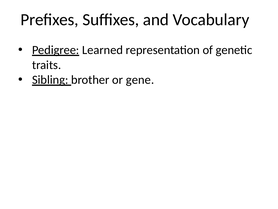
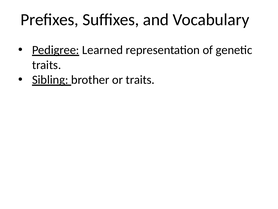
or gene: gene -> traits
